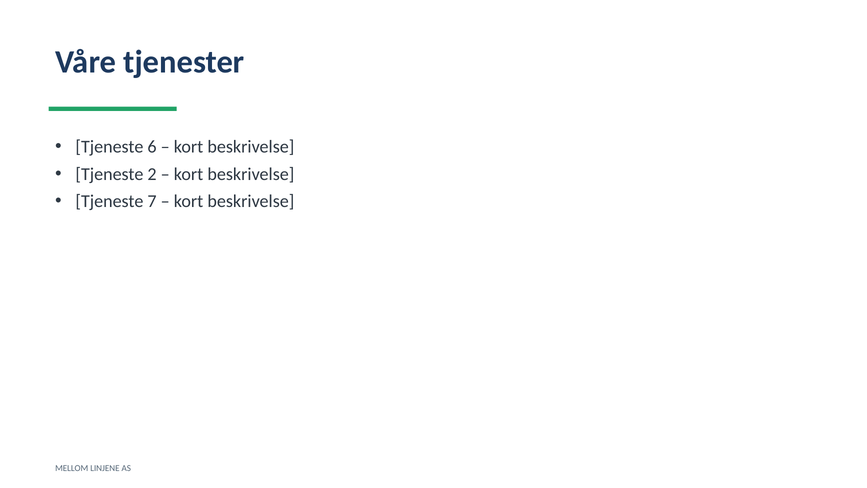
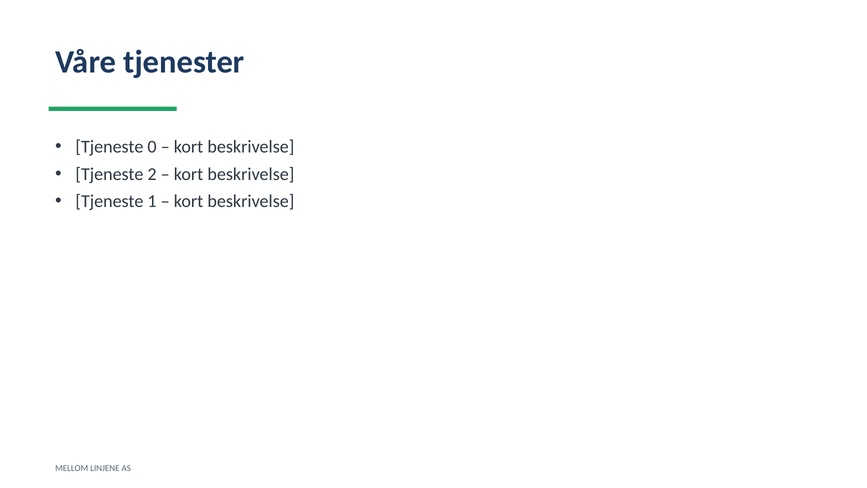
6: 6 -> 0
7: 7 -> 1
